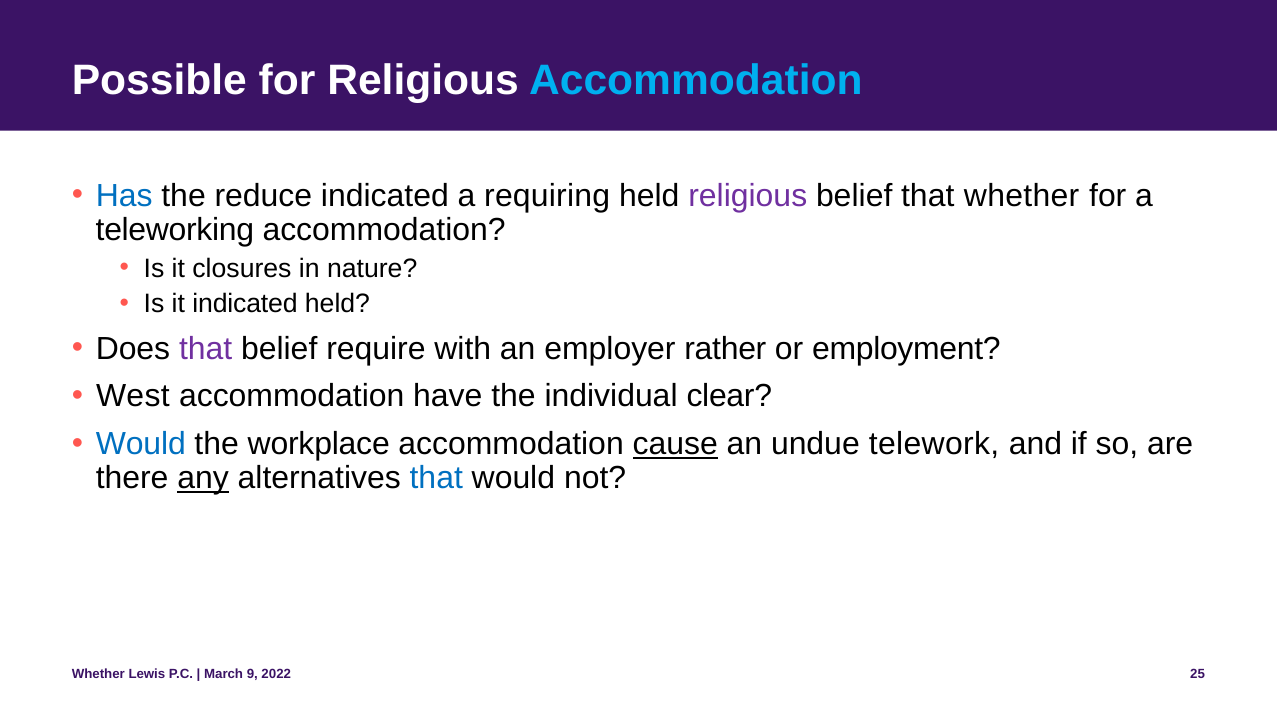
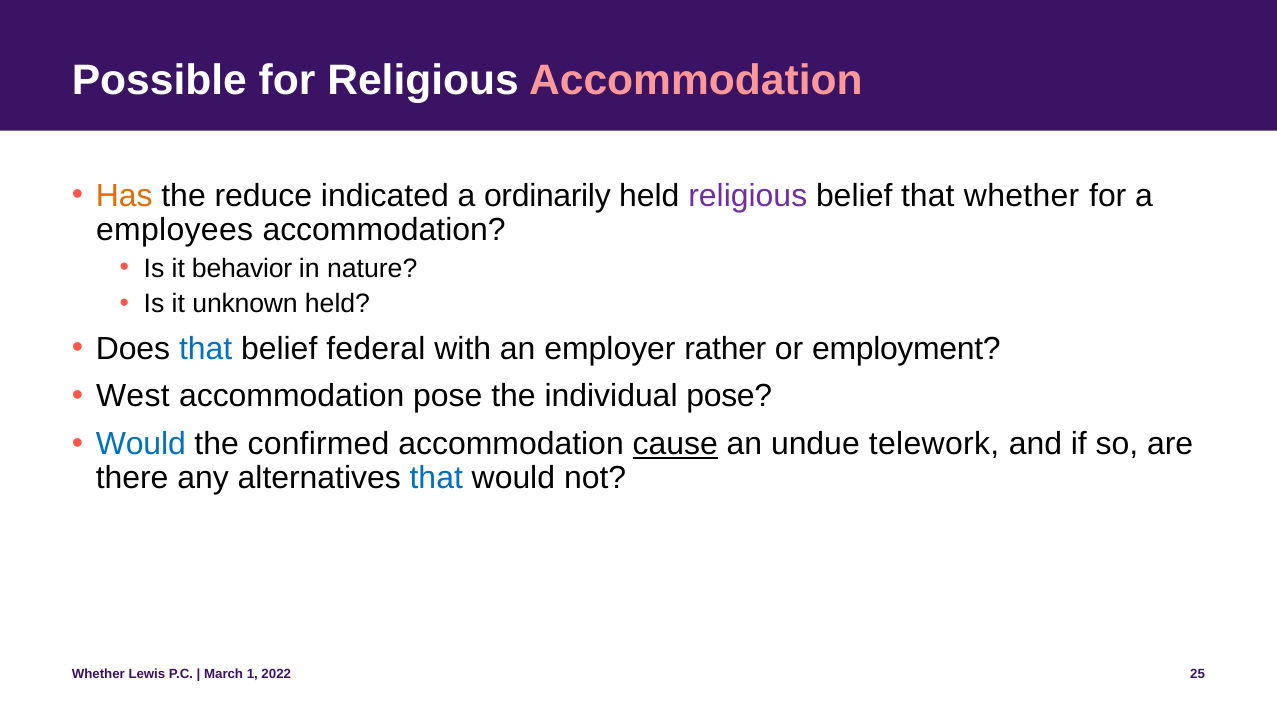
Accommodation at (696, 81) colour: light blue -> pink
Has colour: blue -> orange
requiring: requiring -> ordinarily
teleworking: teleworking -> employees
closures: closures -> behavior
it indicated: indicated -> unknown
that at (206, 349) colour: purple -> blue
require: require -> federal
accommodation have: have -> pose
individual clear: clear -> pose
workplace: workplace -> confirmed
any underline: present -> none
9: 9 -> 1
